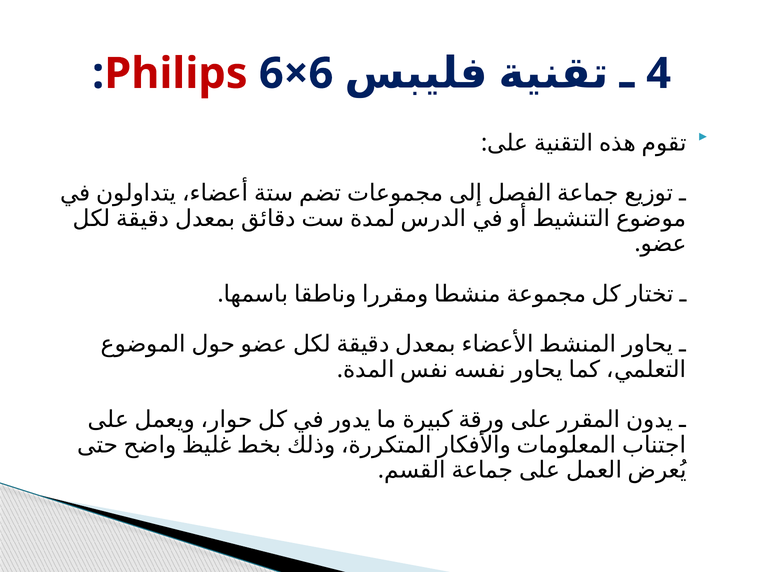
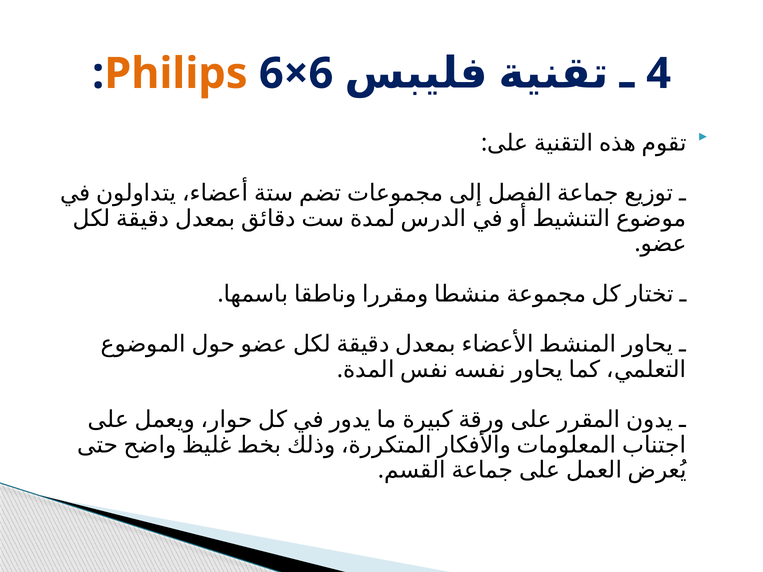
Philips colour: red -> orange
